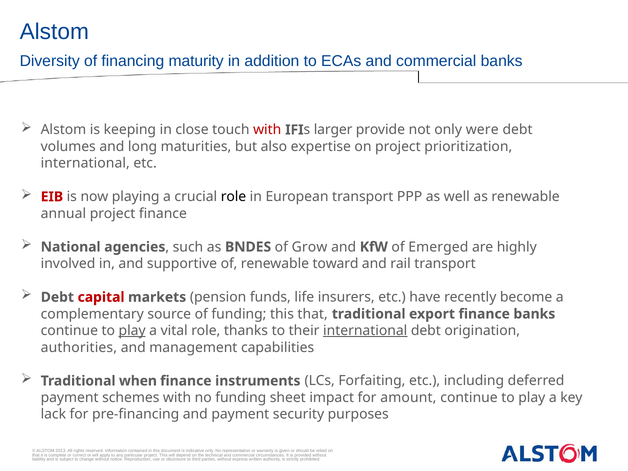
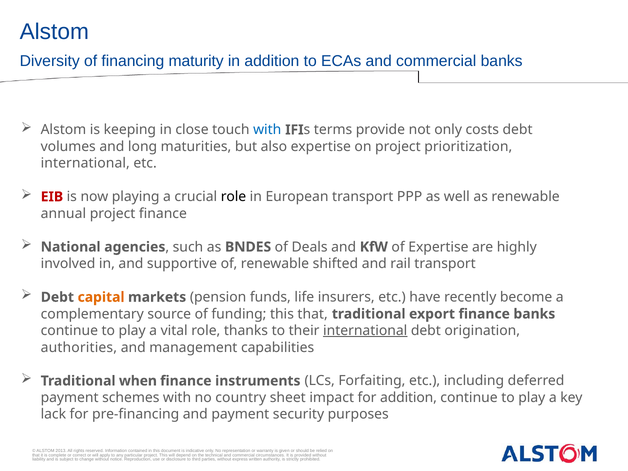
with at (267, 130) colour: red -> blue
larger: larger -> terms
were: were -> costs
Grow: Grow -> Deals
of Emerged: Emerged -> Expertise
toward: toward -> shifted
capital colour: red -> orange
play at (132, 331) underline: present -> none
no funding: funding -> country
for amount: amount -> addition
